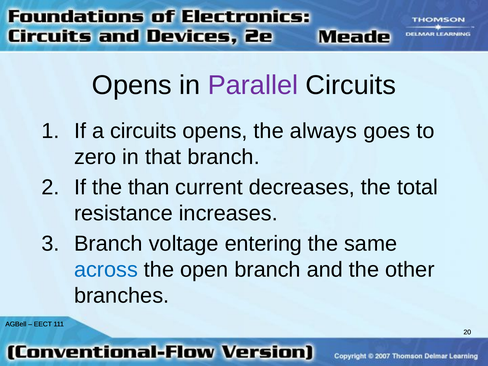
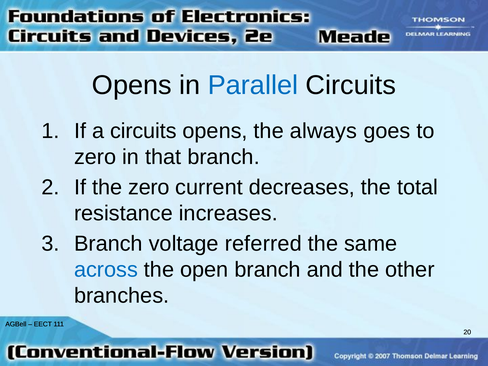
Parallel colour: purple -> blue
the than: than -> zero
entering: entering -> referred
